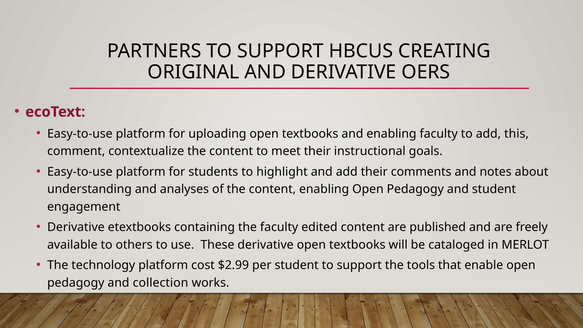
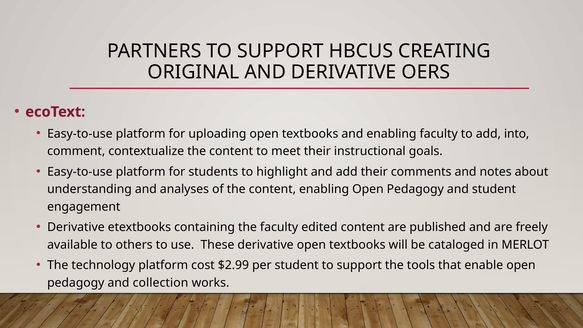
this: this -> into
